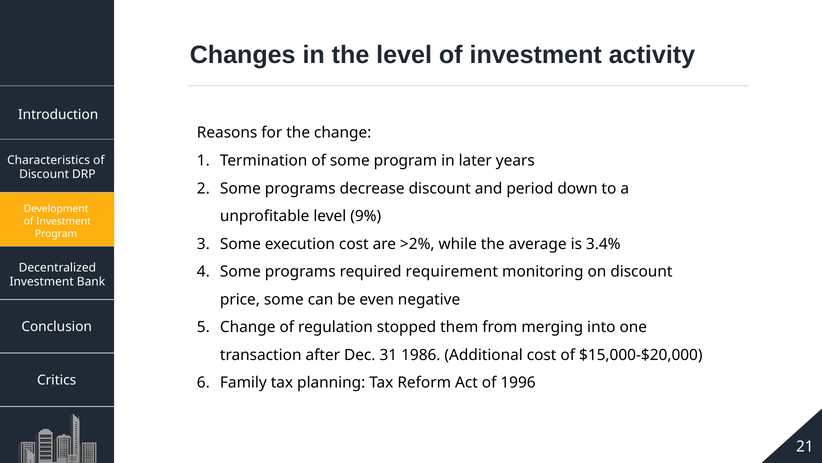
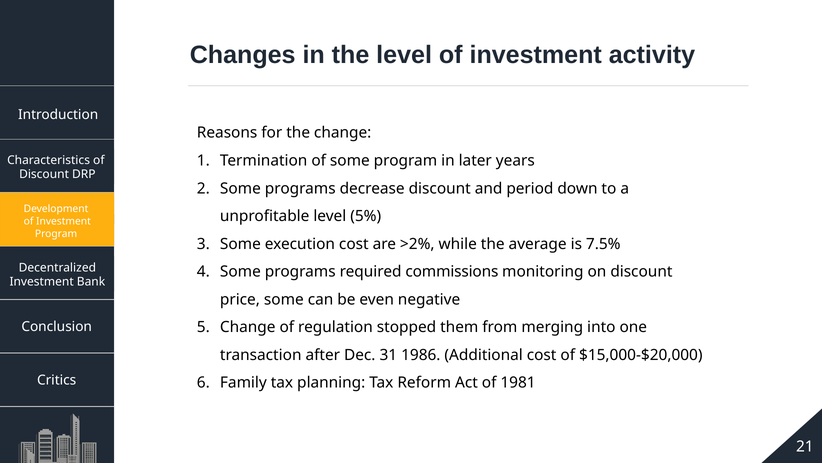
9%: 9% -> 5%
3.4%: 3.4% -> 7.5%
requirement: requirement -> commissions
1996: 1996 -> 1981
